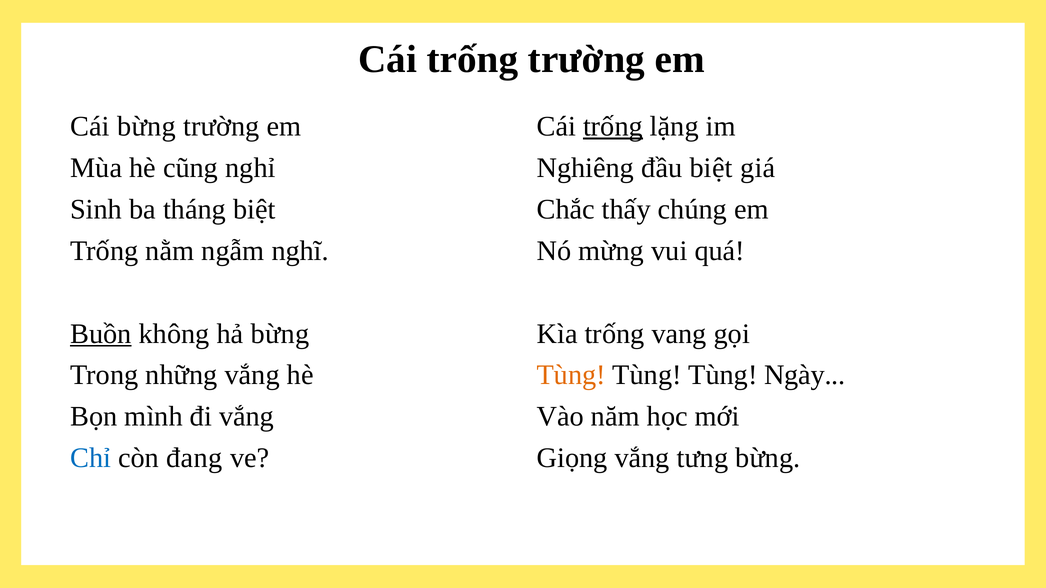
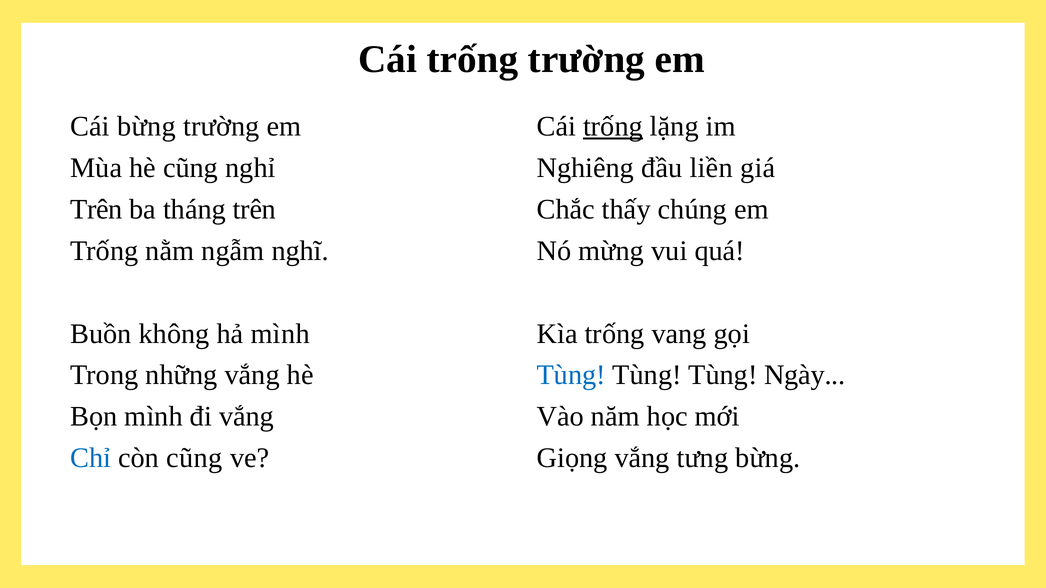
đầu biệt: biệt -> liền
Sinh at (96, 209): Sinh -> Trên
tháng biệt: biệt -> trên
Buồn underline: present -> none
hả bừng: bừng -> mình
Tùng at (571, 375) colour: orange -> blue
còn đang: đang -> cũng
